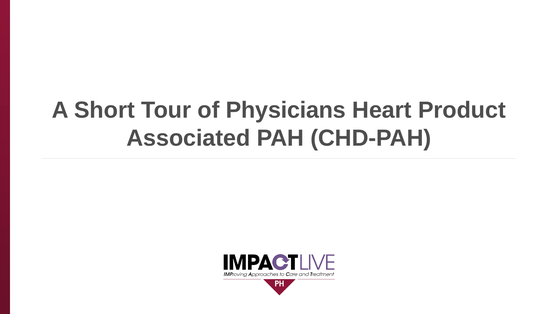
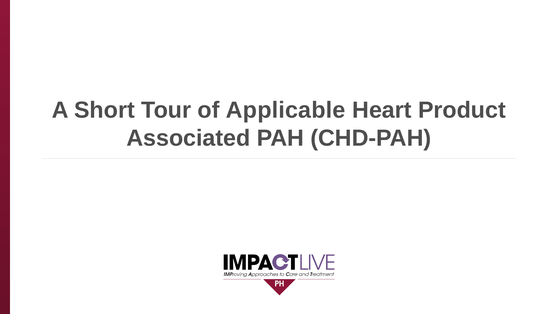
Physicians: Physicians -> Applicable
